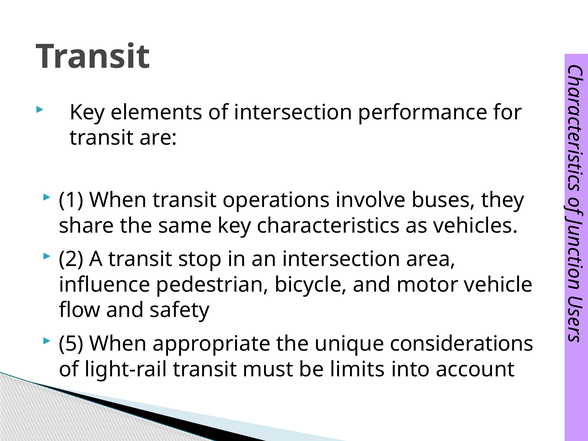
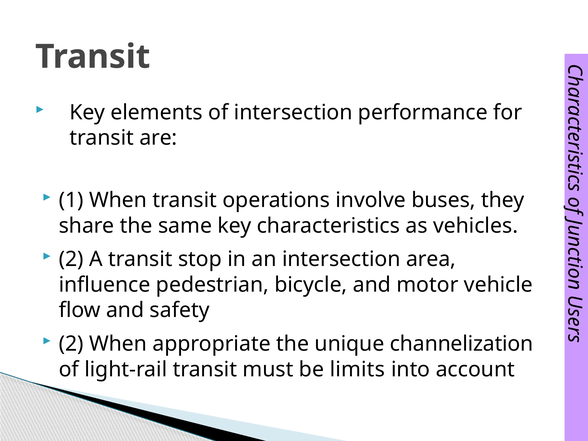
5 at (71, 344): 5 -> 2
considerations: considerations -> channelization
